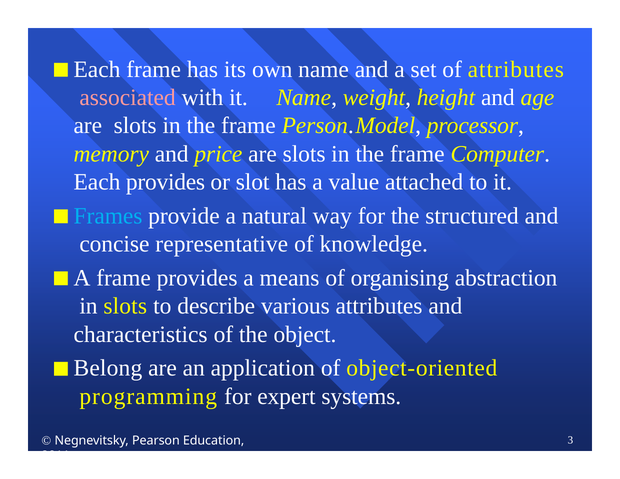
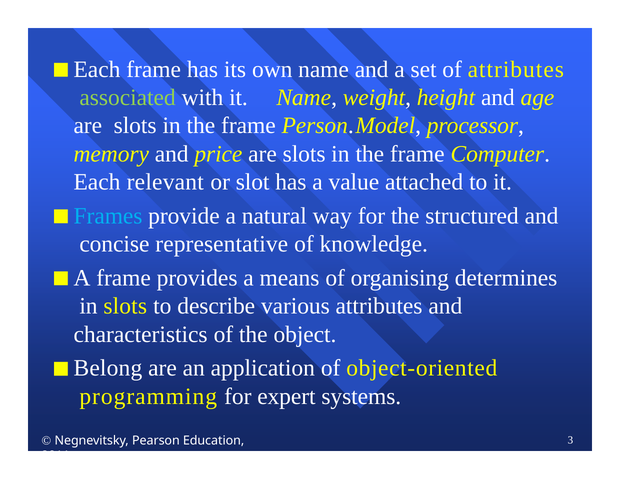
associated colour: pink -> light green
Each provides: provides -> relevant
abstraction: abstraction -> determines
